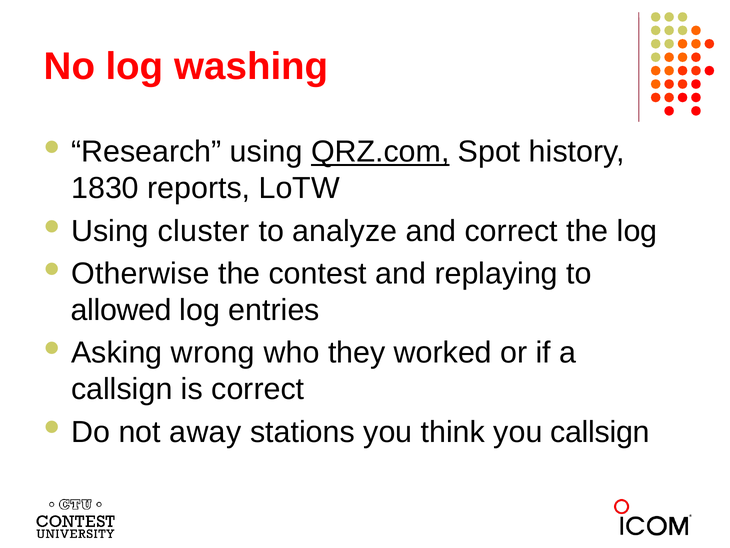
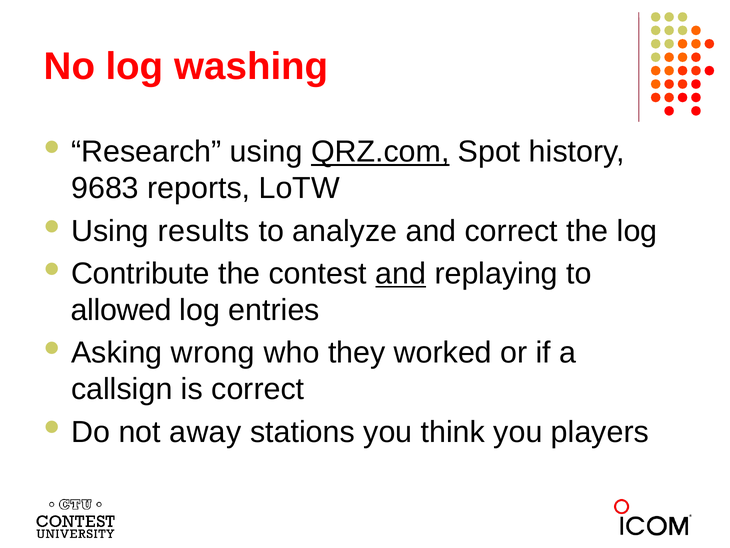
1830: 1830 -> 9683
cluster: cluster -> results
Otherwise: Otherwise -> Contribute
and at (401, 273) underline: none -> present
you callsign: callsign -> players
